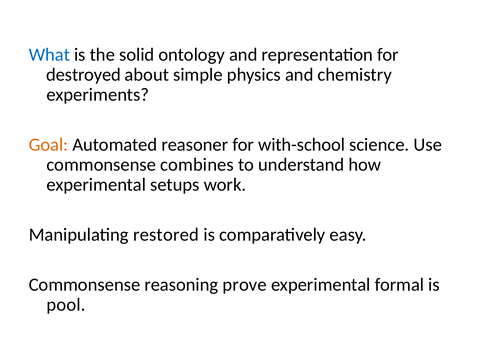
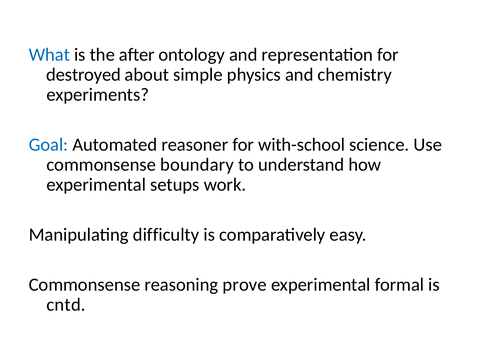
solid: solid -> after
Goal colour: orange -> blue
combines: combines -> boundary
restored: restored -> difficulty
pool: pool -> cntd
